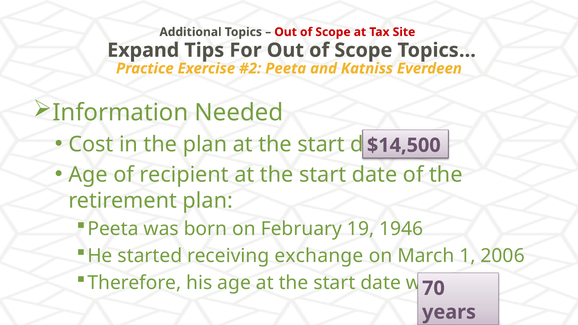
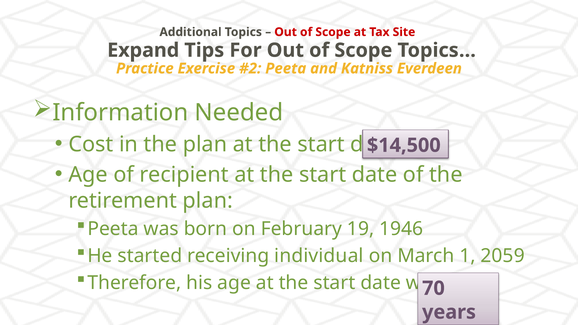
exchange: exchange -> individual
2006: 2006 -> 2059
